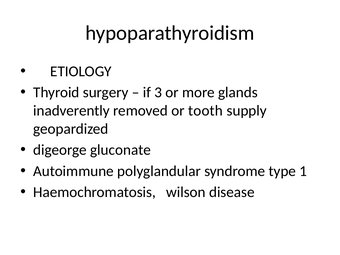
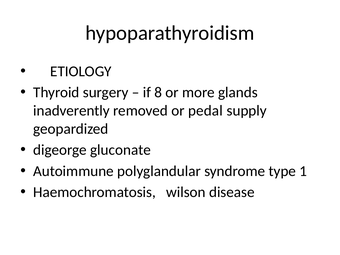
3: 3 -> 8
tooth: tooth -> pedal
